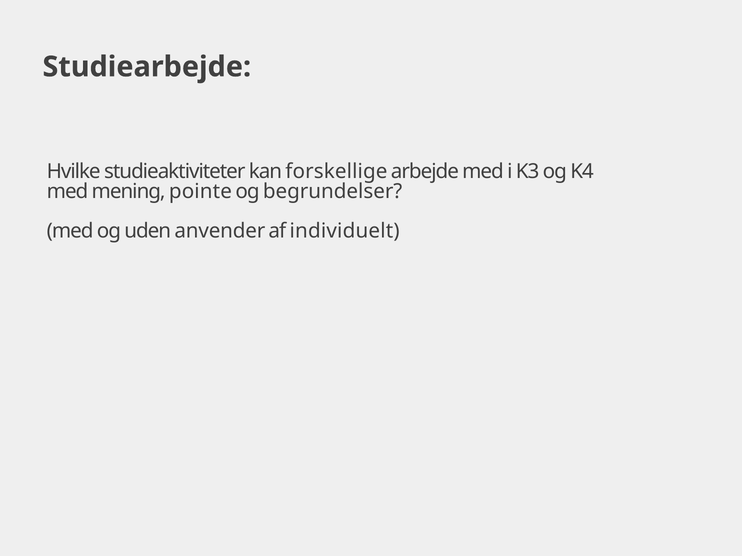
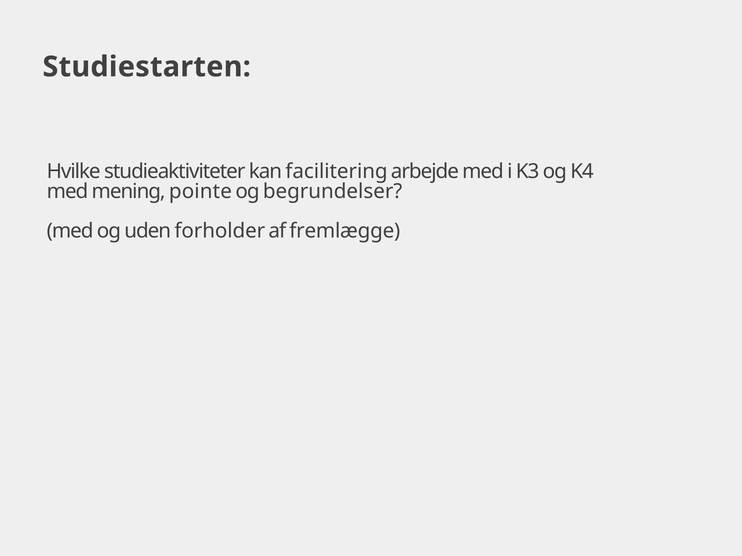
Studiearbejde: Studiearbejde -> Studiestarten
forskellige: forskellige -> facilitering
anvender: anvender -> forholder
individuelt: individuelt -> fremlægge
